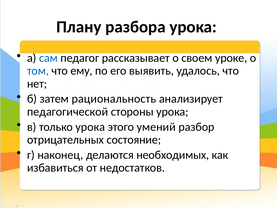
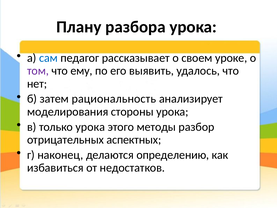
том colour: blue -> purple
педагогической: педагогической -> моделирования
умений: умений -> методы
состояние: состояние -> аспектных
необходимых: необходимых -> определению
